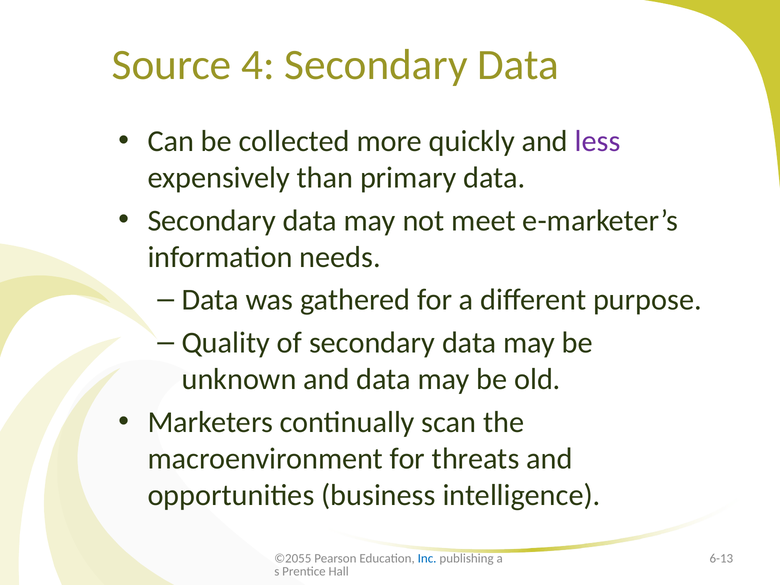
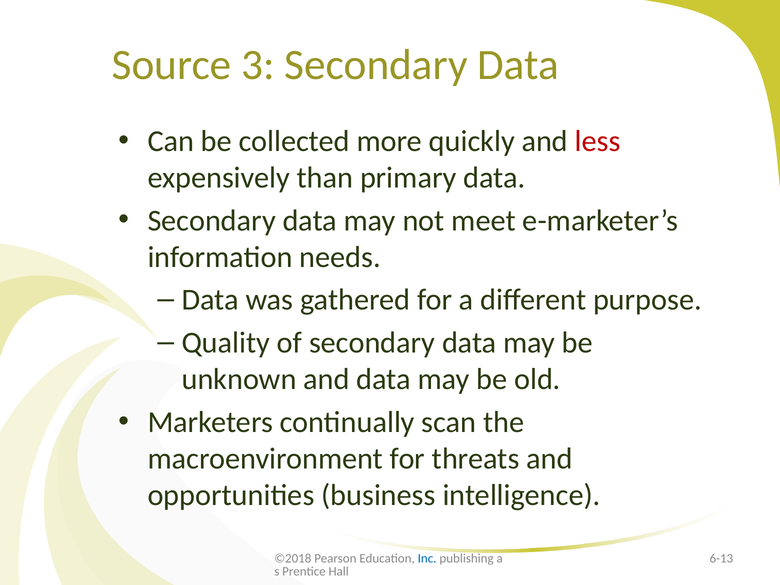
4: 4 -> 3
less colour: purple -> red
©2055: ©2055 -> ©2018
